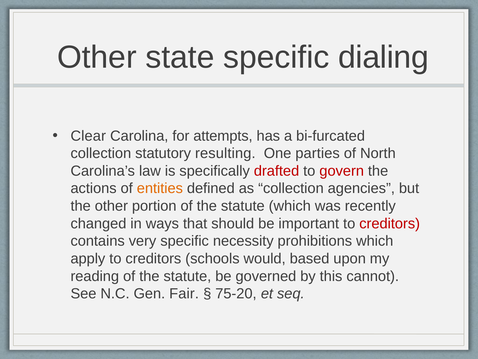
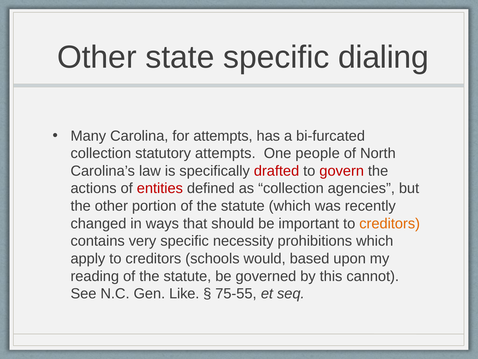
Clear: Clear -> Many
statutory resulting: resulting -> attempts
parties: parties -> people
entities colour: orange -> red
creditors at (390, 223) colour: red -> orange
Fair: Fair -> Like
75-20: 75-20 -> 75-55
